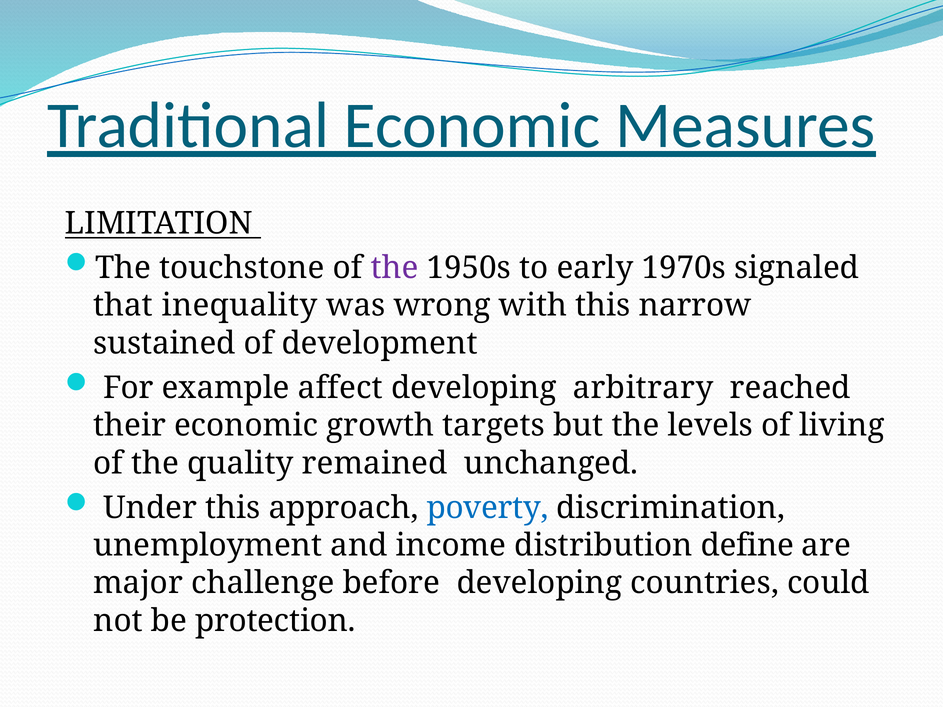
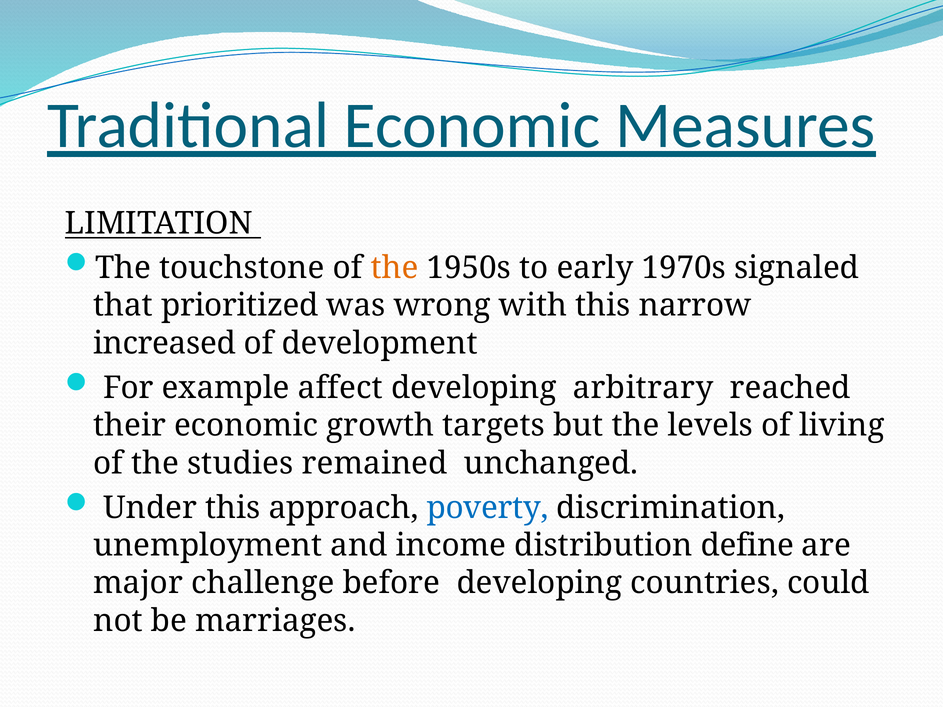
the at (395, 268) colour: purple -> orange
inequality: inequality -> prioritized
sustained: sustained -> increased
quality: quality -> studies
protection: protection -> marriages
